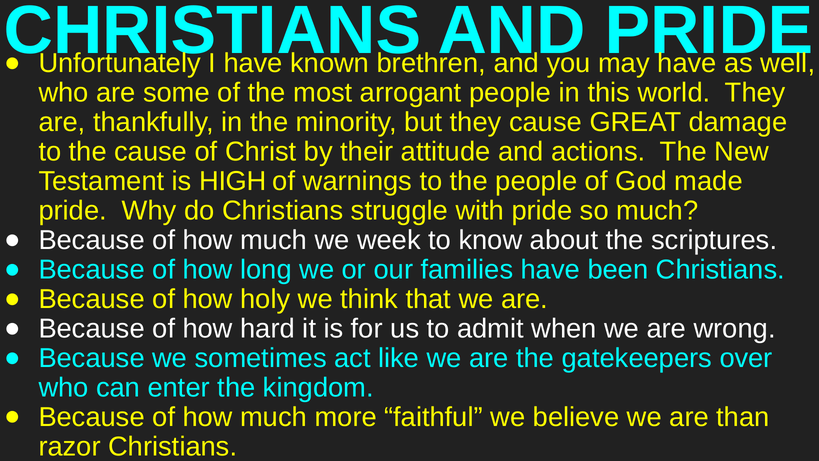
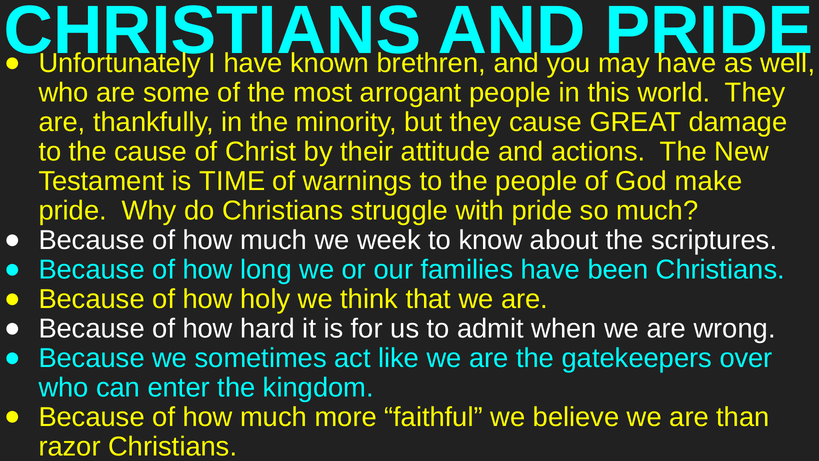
HIGH: HIGH -> TIME
made: made -> make
